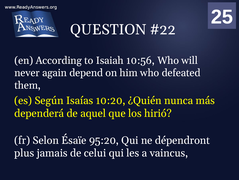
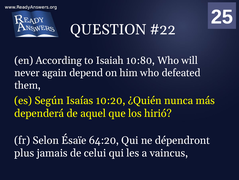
10:56: 10:56 -> 10:80
95:20: 95:20 -> 64:20
